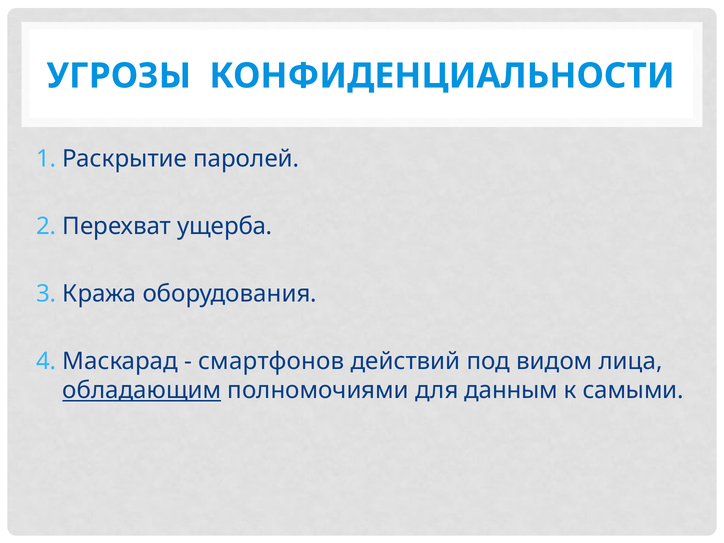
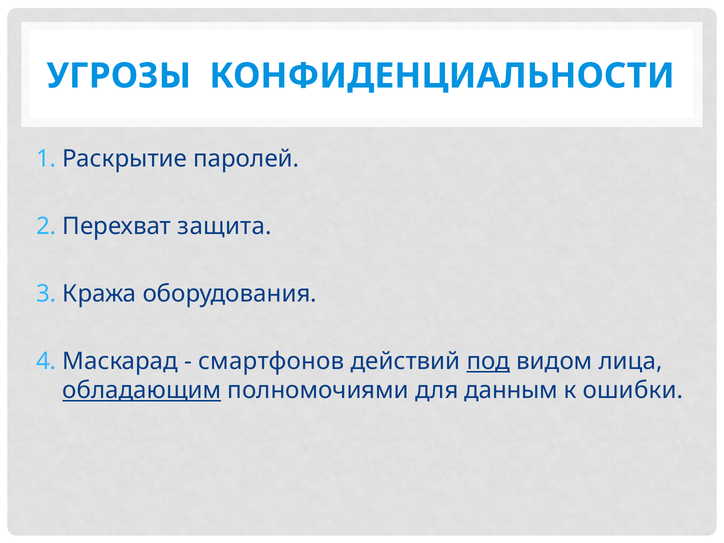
ущерба: ущерба -> защита
под underline: none -> present
самыми: самыми -> ошибки
